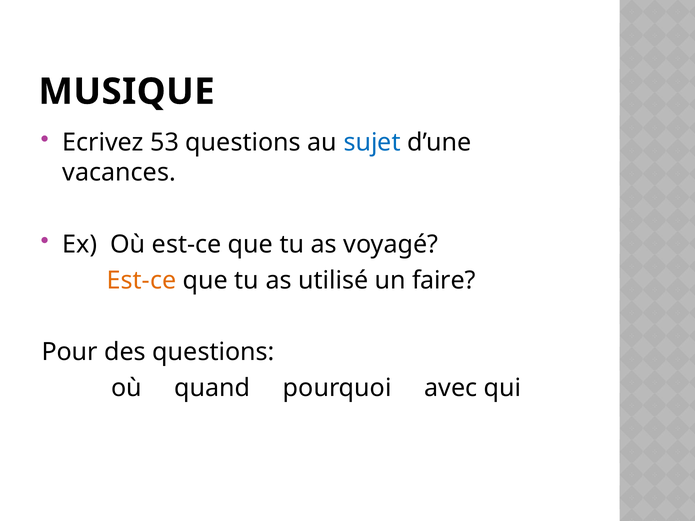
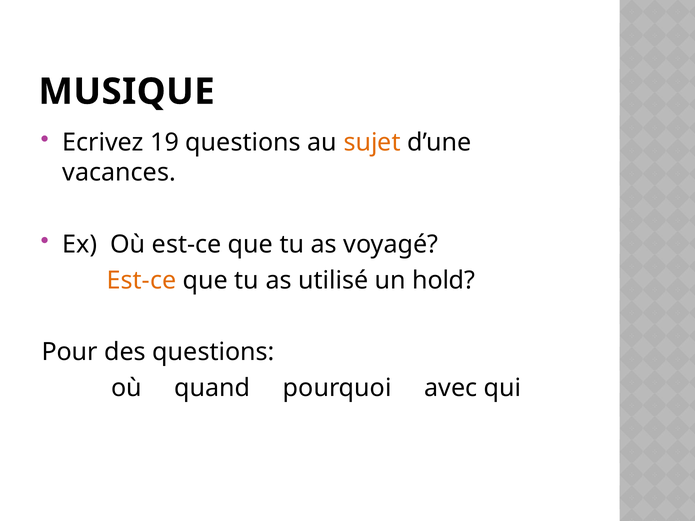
53: 53 -> 19
sujet colour: blue -> orange
faire: faire -> hold
